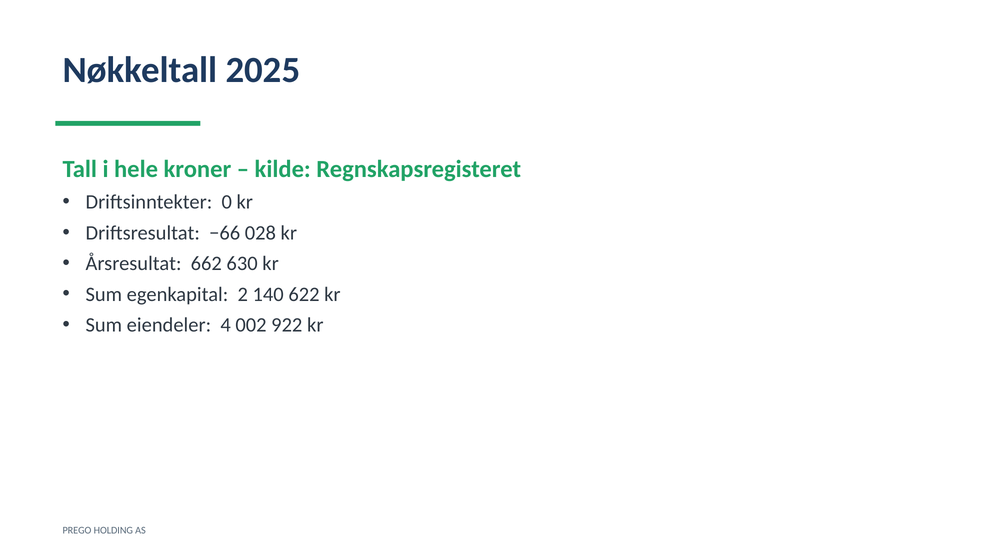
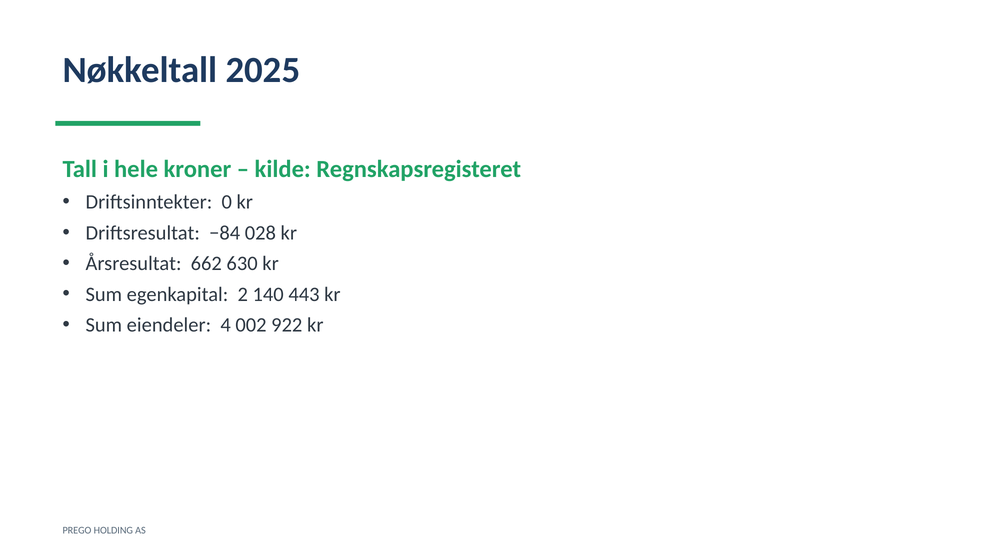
−66: −66 -> −84
622: 622 -> 443
